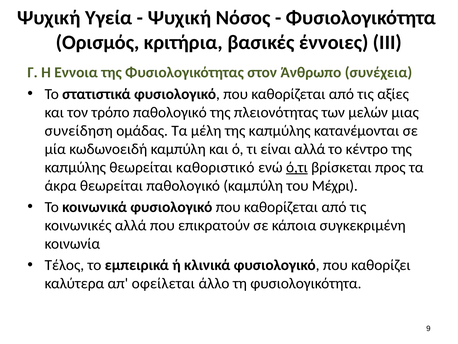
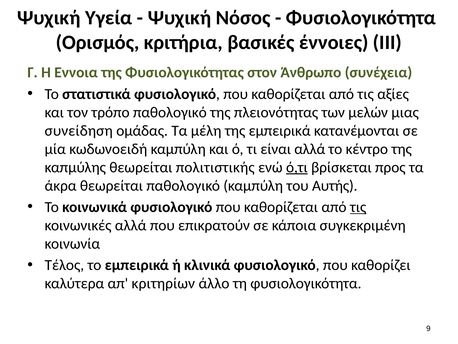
μέλη της καπμύλης: καπμύλης -> εμπειρικά
καθοριστικό: καθοριστικό -> πολιτιστικής
Μέχρι: Μέχρι -> Αυτής
τις at (358, 207) underline: none -> present
οφείλεται: οφείλεται -> κριτηρίων
